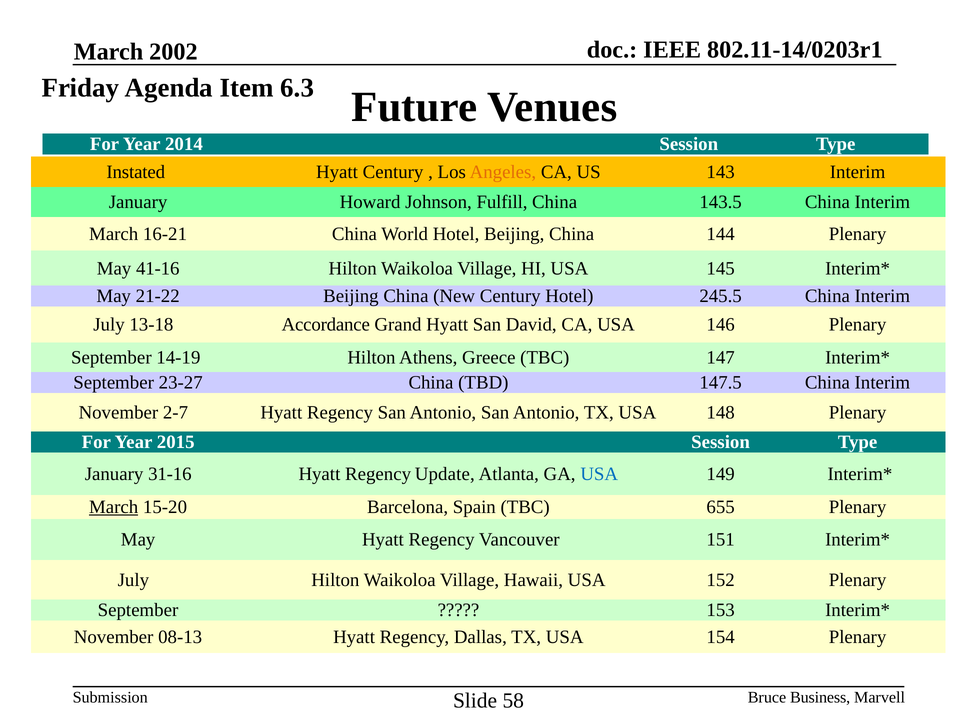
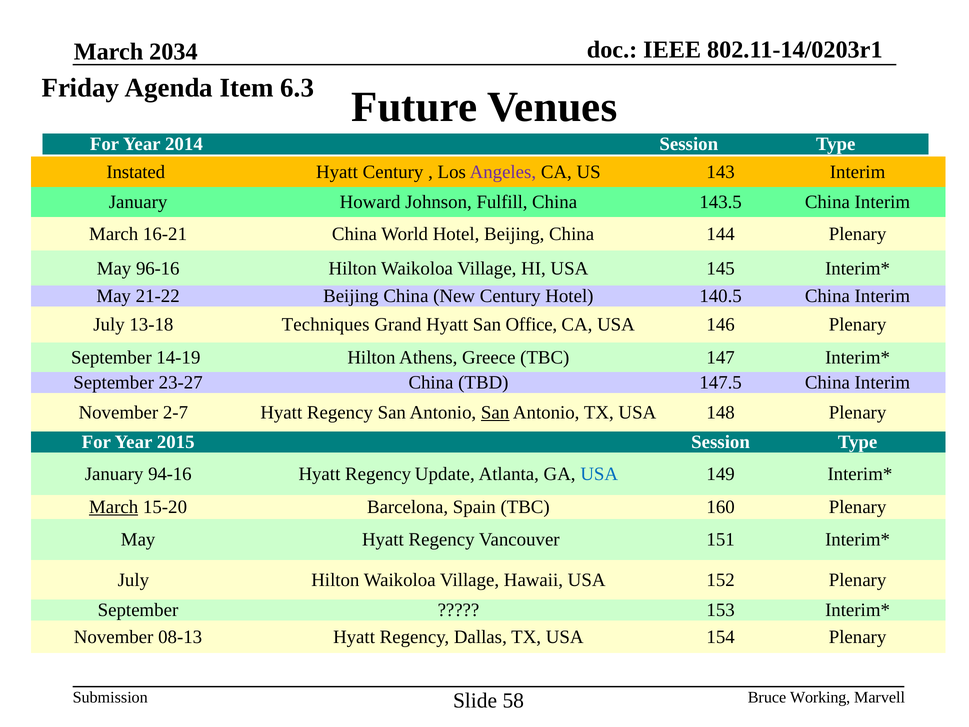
2002: 2002 -> 2034
Angeles colour: orange -> purple
41-16: 41-16 -> 96-16
245.5: 245.5 -> 140.5
Accordance: Accordance -> Techniques
David: David -> Office
San at (495, 412) underline: none -> present
31-16: 31-16 -> 94-16
655: 655 -> 160
Business: Business -> Working
